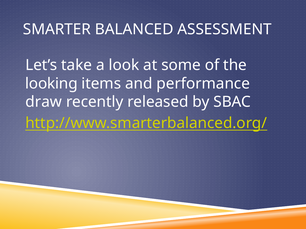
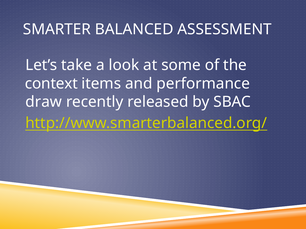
looking: looking -> context
